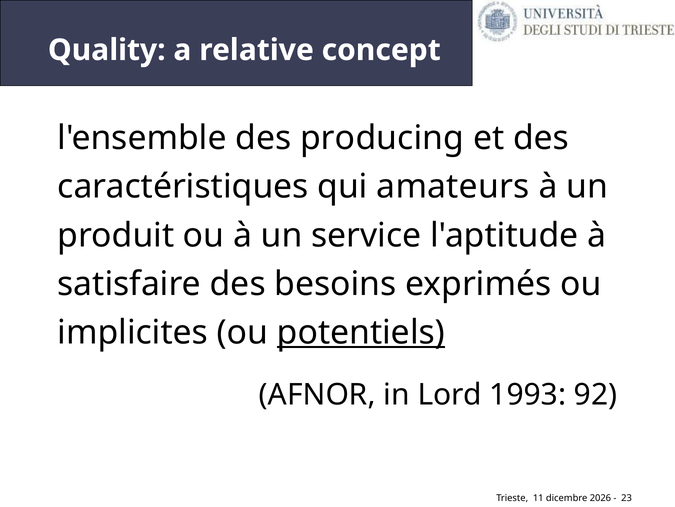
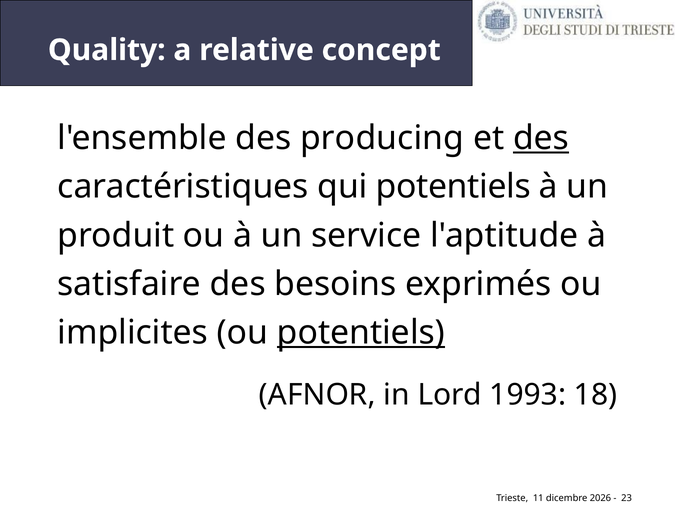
des at (541, 138) underline: none -> present
qui amateurs: amateurs -> potentiels
92: 92 -> 18
